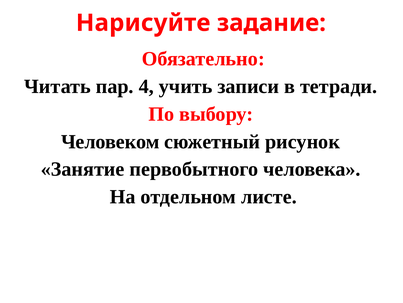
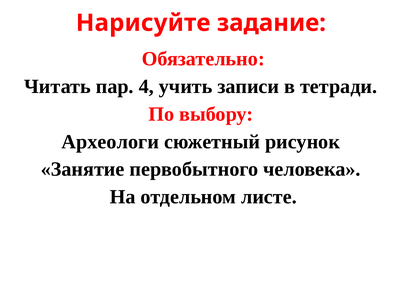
Человеком: Человеком -> Археологи
